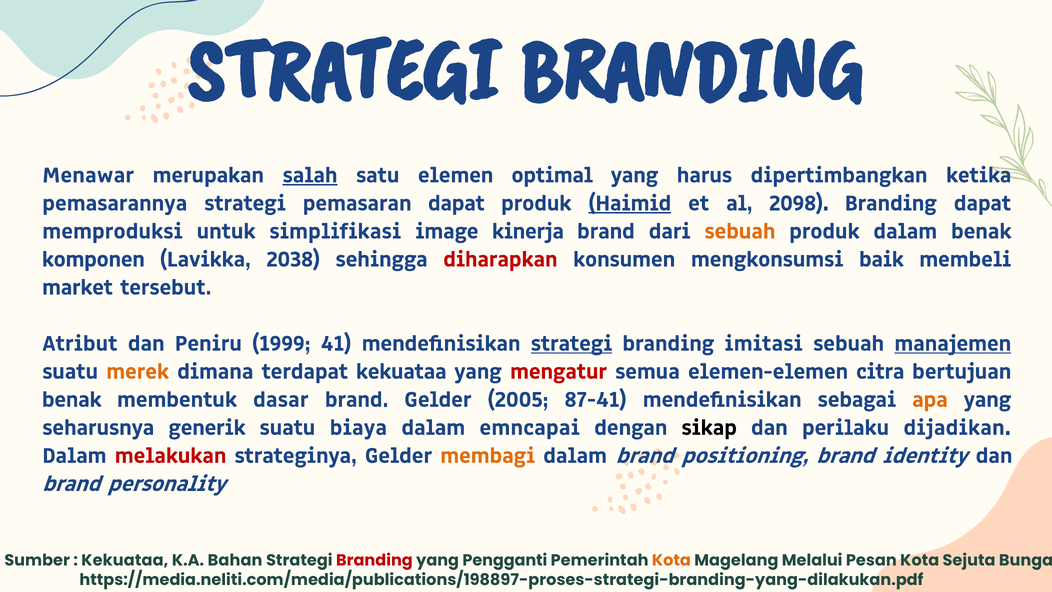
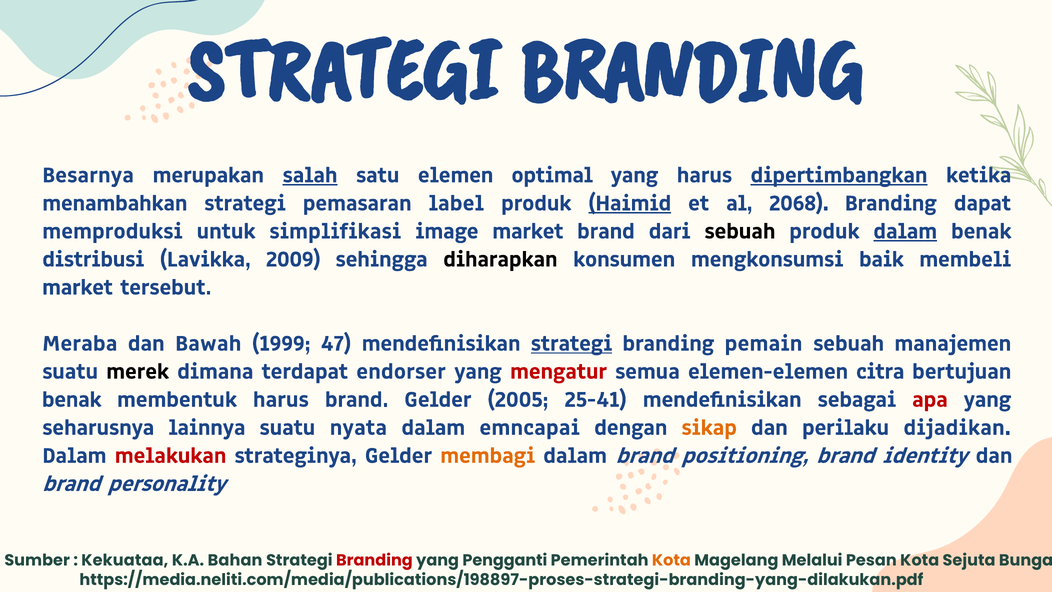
Menawar: Menawar -> Besarnya
dipertimbangkan underline: none -> present
pemasarannya: pemasarannya -> menambahkan
pemasaran dapat: dapat -> label
2098: 2098 -> 2068
image kinerja: kinerja -> market
sebuah at (740, 231) colour: orange -> black
dalam at (905, 231) underline: none -> present
komponen: komponen -> distribusi
2038: 2038 -> 2009
diharapkan colour: red -> black
Atribut: Atribut -> Meraba
Peniru: Peniru -> Bawah
41: 41 -> 47
imitasi: imitasi -> pemain
manajemen underline: present -> none
merek colour: orange -> black
terdapat kekuataa: kekuataa -> endorser
membentuk dasar: dasar -> harus
87-41: 87-41 -> 25-41
apa colour: orange -> red
generik: generik -> lainnya
biaya: biaya -> nyata
sikap colour: black -> orange
